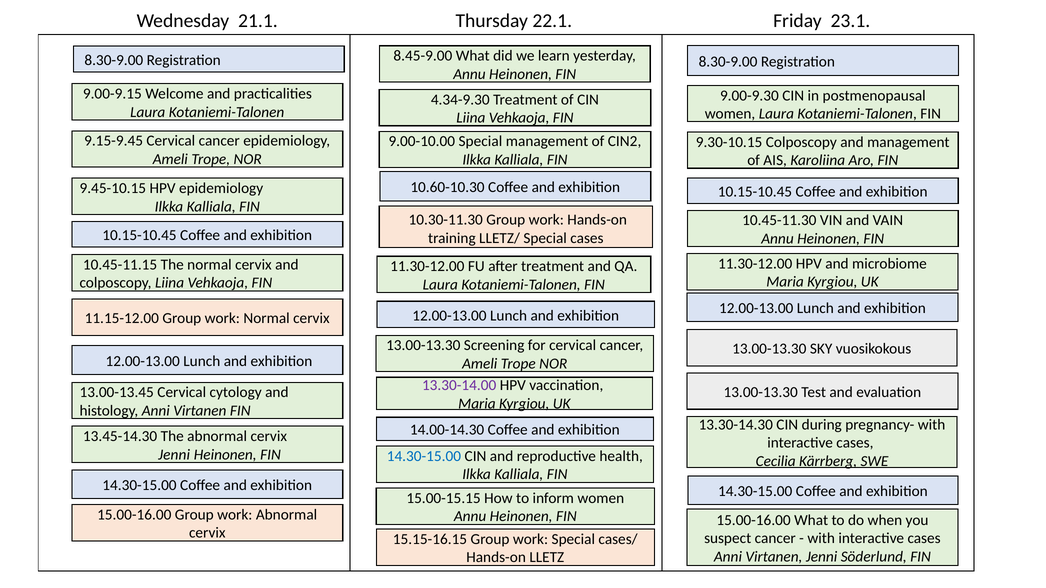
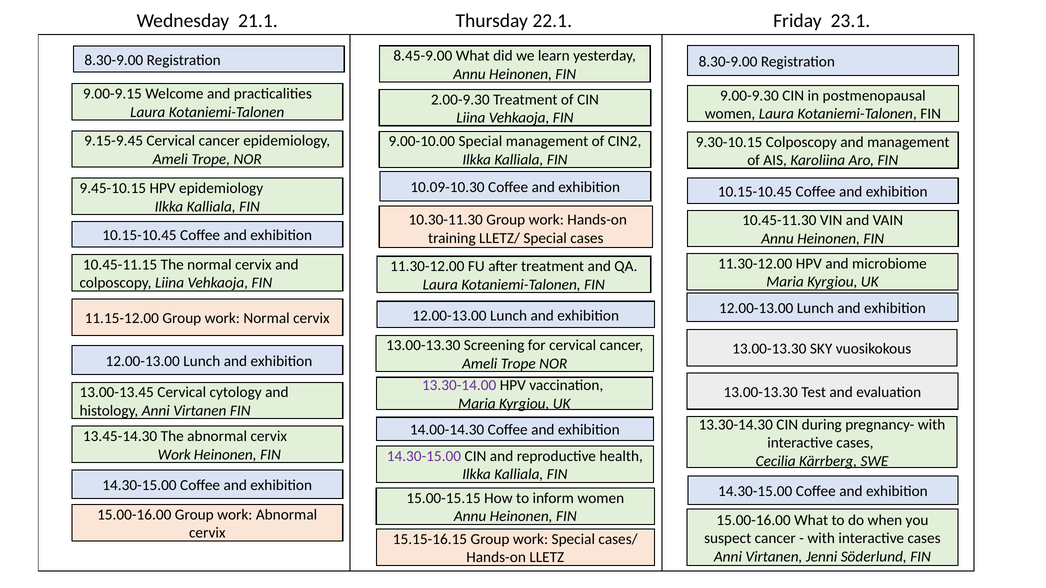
4.34-9.30: 4.34-9.30 -> 2.00-9.30
10.60-10.30: 10.60-10.30 -> 10.09-10.30
Jenni at (174, 455): Jenni -> Work
14.30-15.00 at (424, 456) colour: blue -> purple
